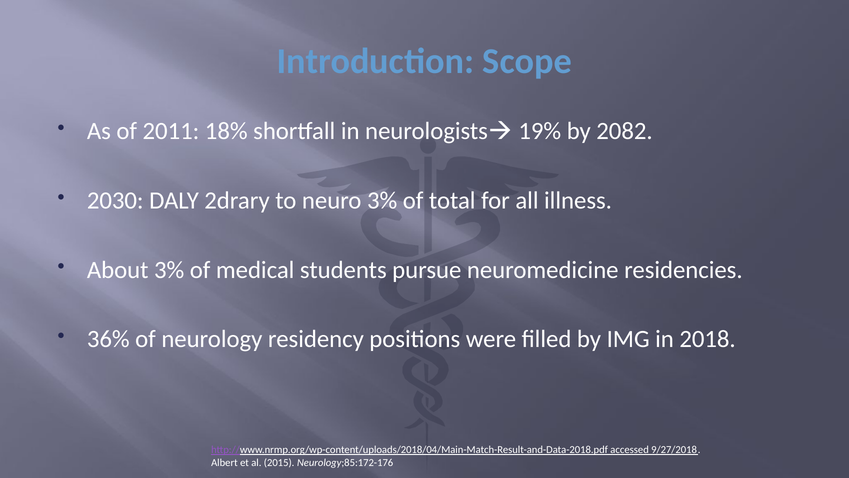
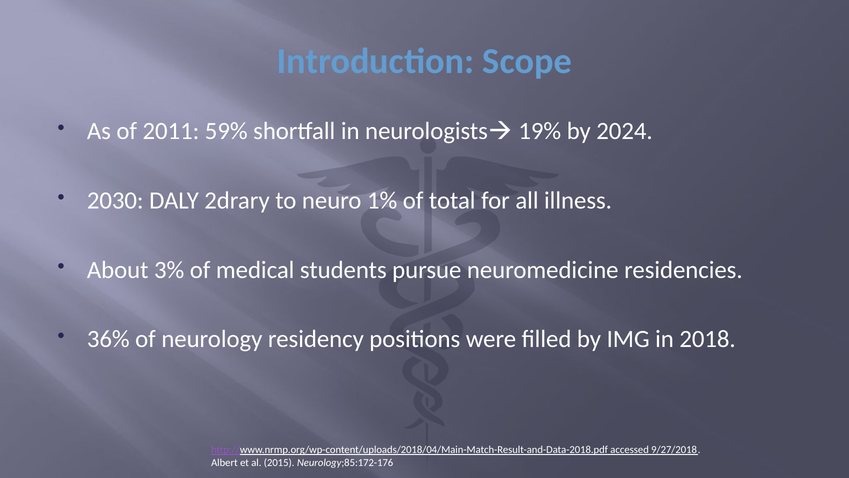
18%: 18% -> 59%
2082: 2082 -> 2024
neuro 3%: 3% -> 1%
